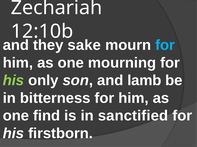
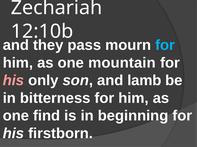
sake: sake -> pass
mourning: mourning -> mountain
his at (13, 81) colour: light green -> pink
sanctified: sanctified -> beginning
